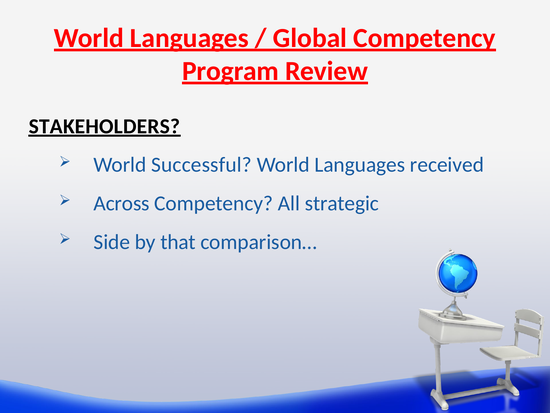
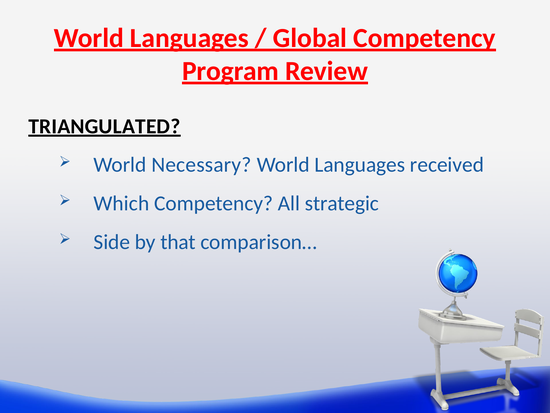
STAKEHOLDERS: STAKEHOLDERS -> TRIANGULATED
Successful: Successful -> Necessary
Across: Across -> Which
